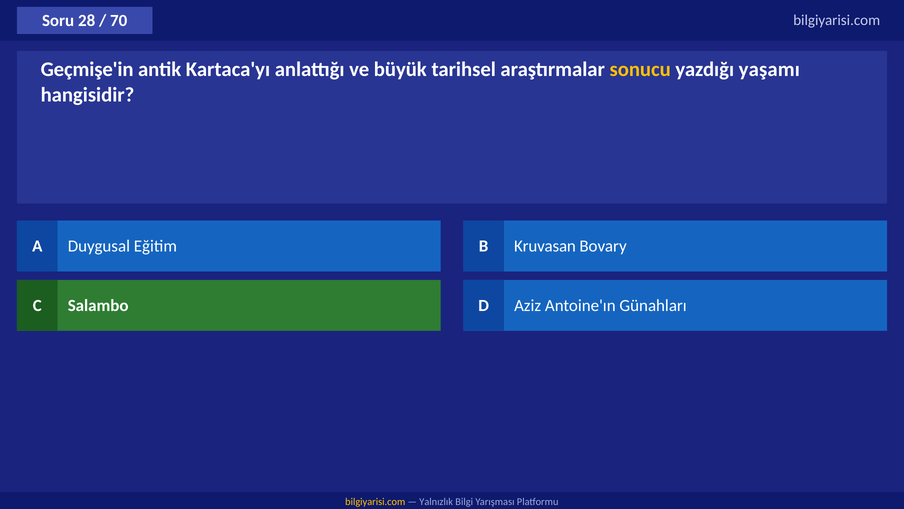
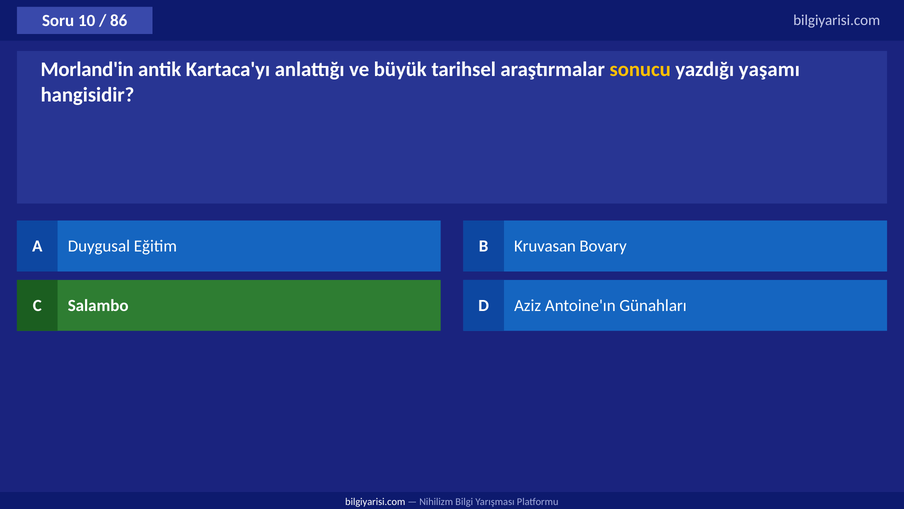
28: 28 -> 10
70: 70 -> 86
Geçmişe'in: Geçmişe'in -> Morland'in
bilgiyarisi.com at (375, 501) colour: yellow -> white
Yalnızlık: Yalnızlık -> Nihilizm
